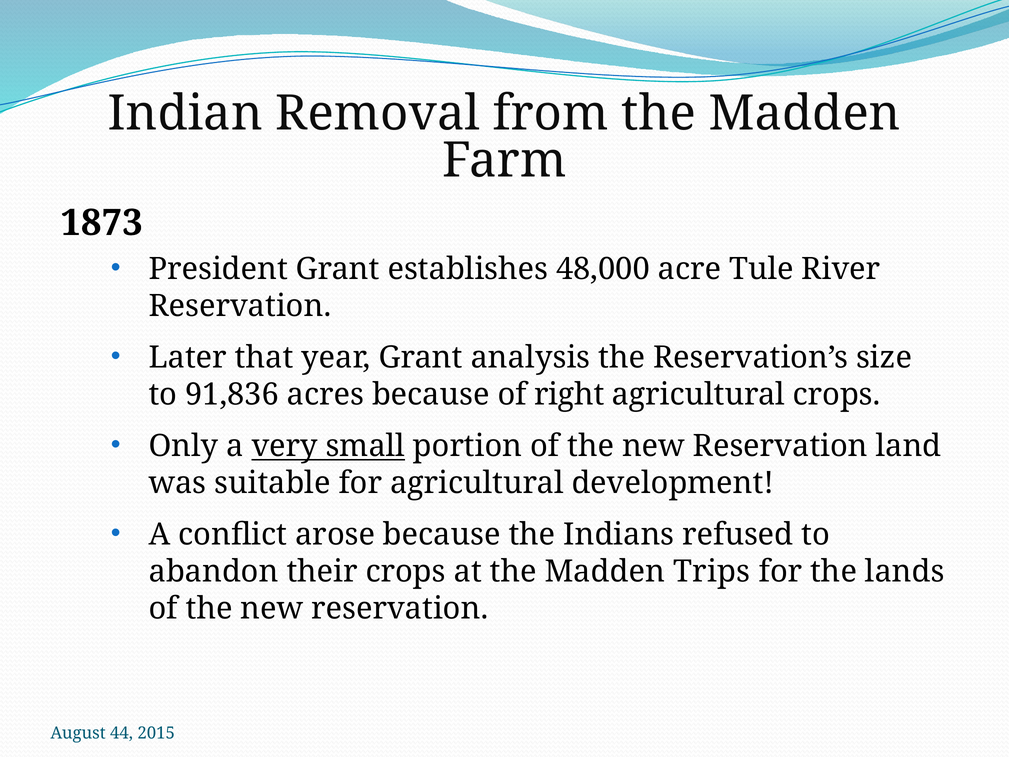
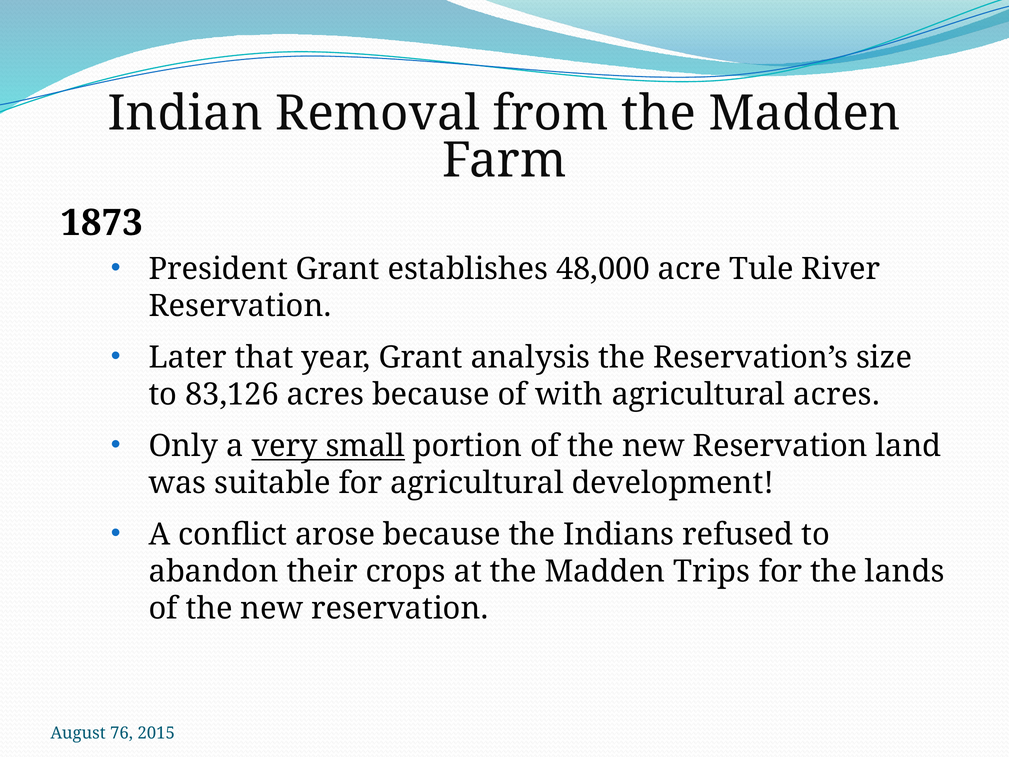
91,836: 91,836 -> 83,126
right: right -> with
agricultural crops: crops -> acres
44: 44 -> 76
